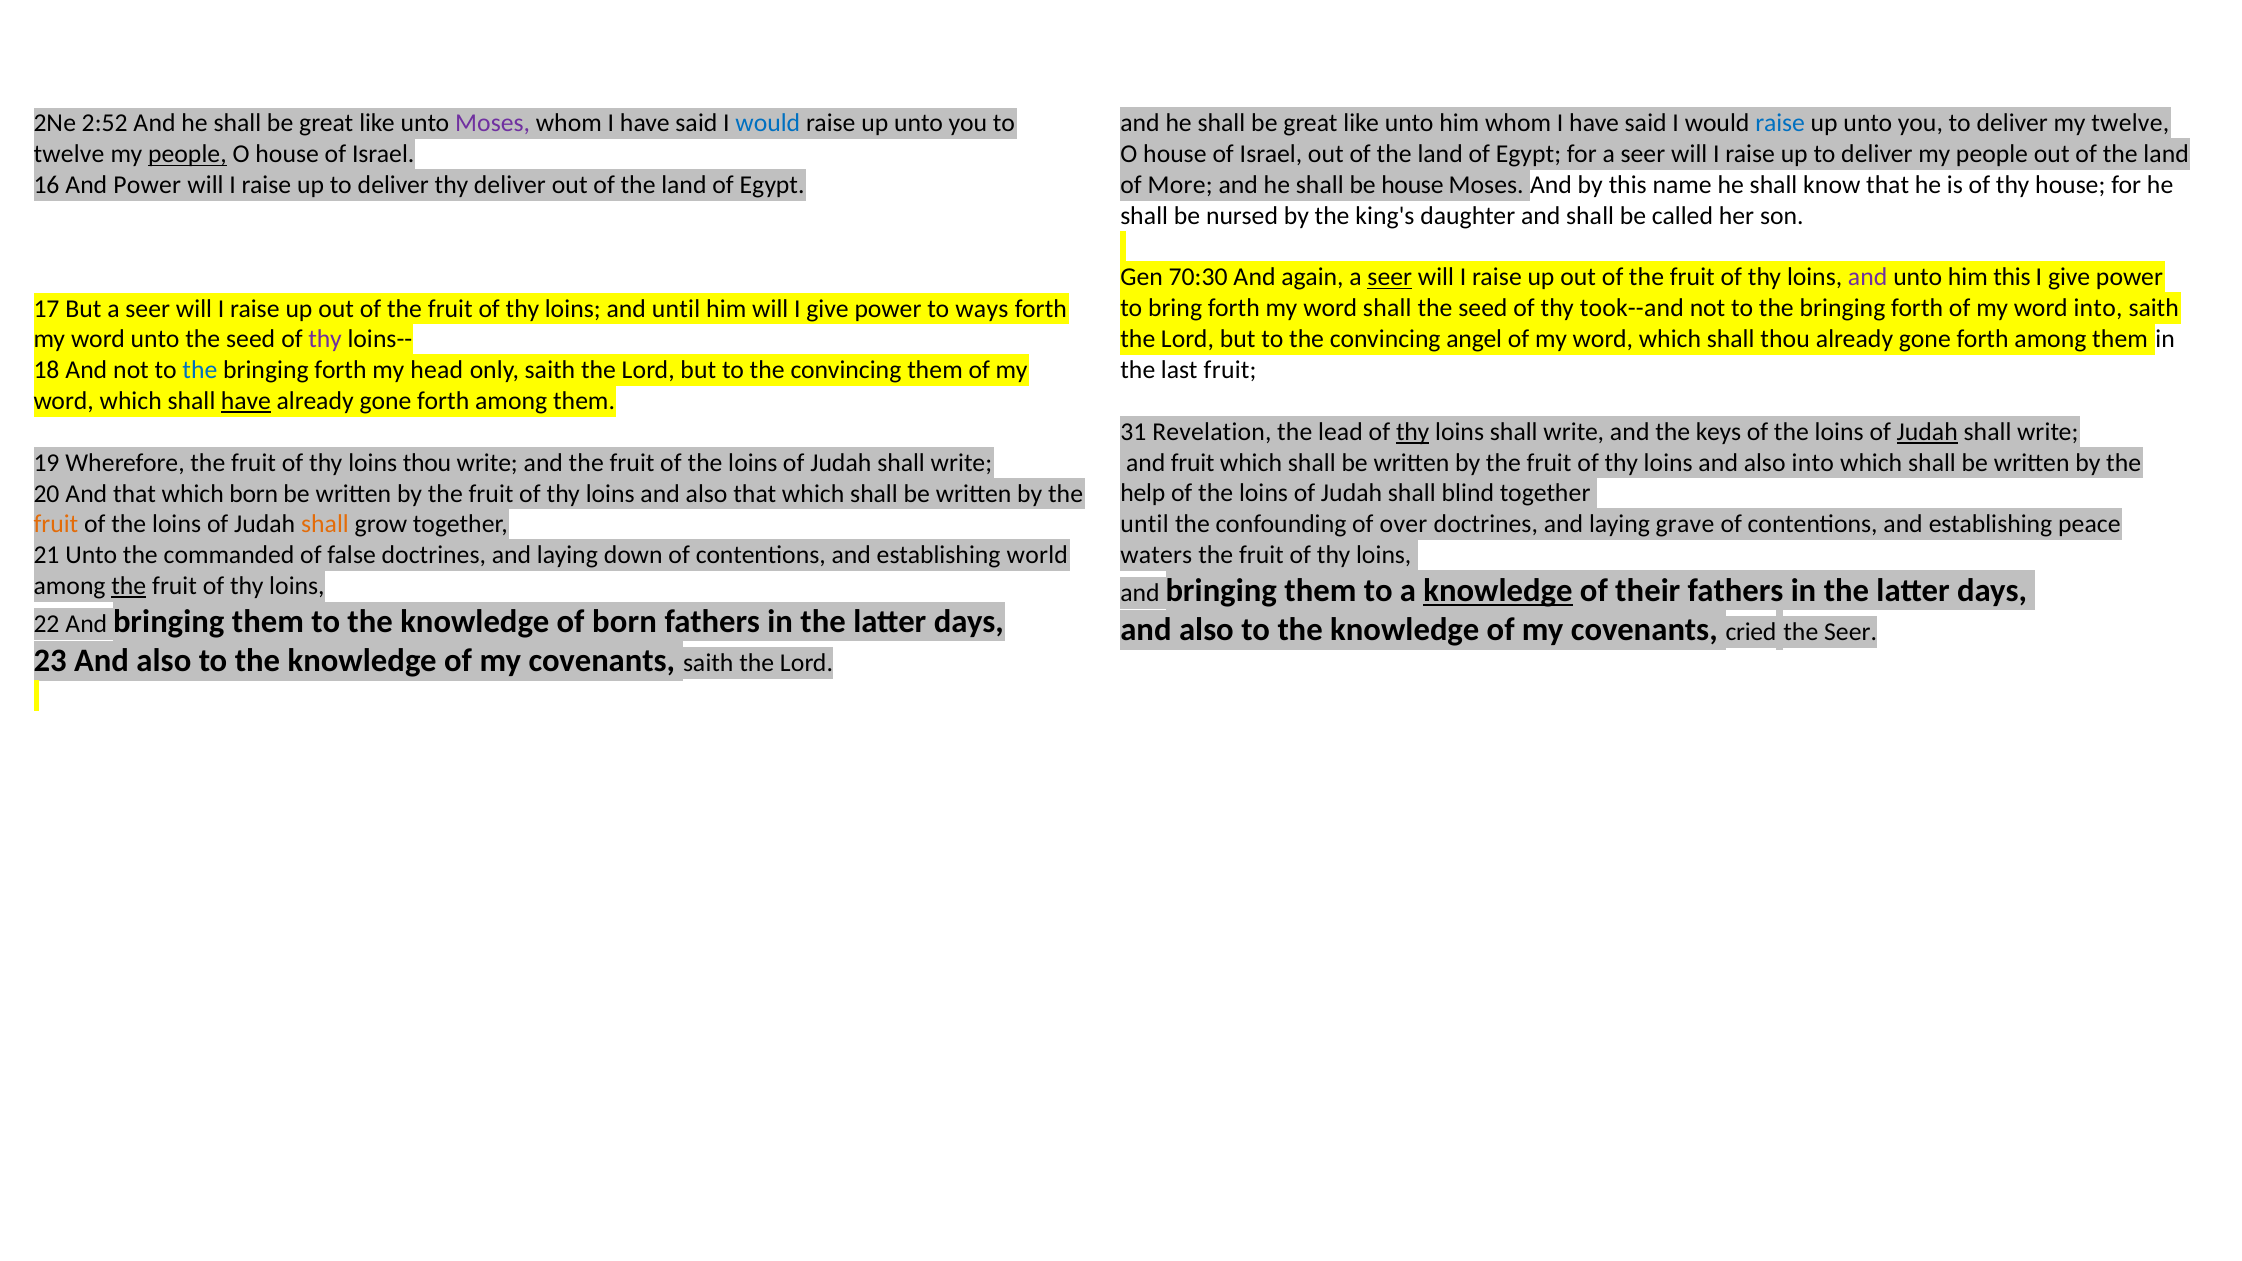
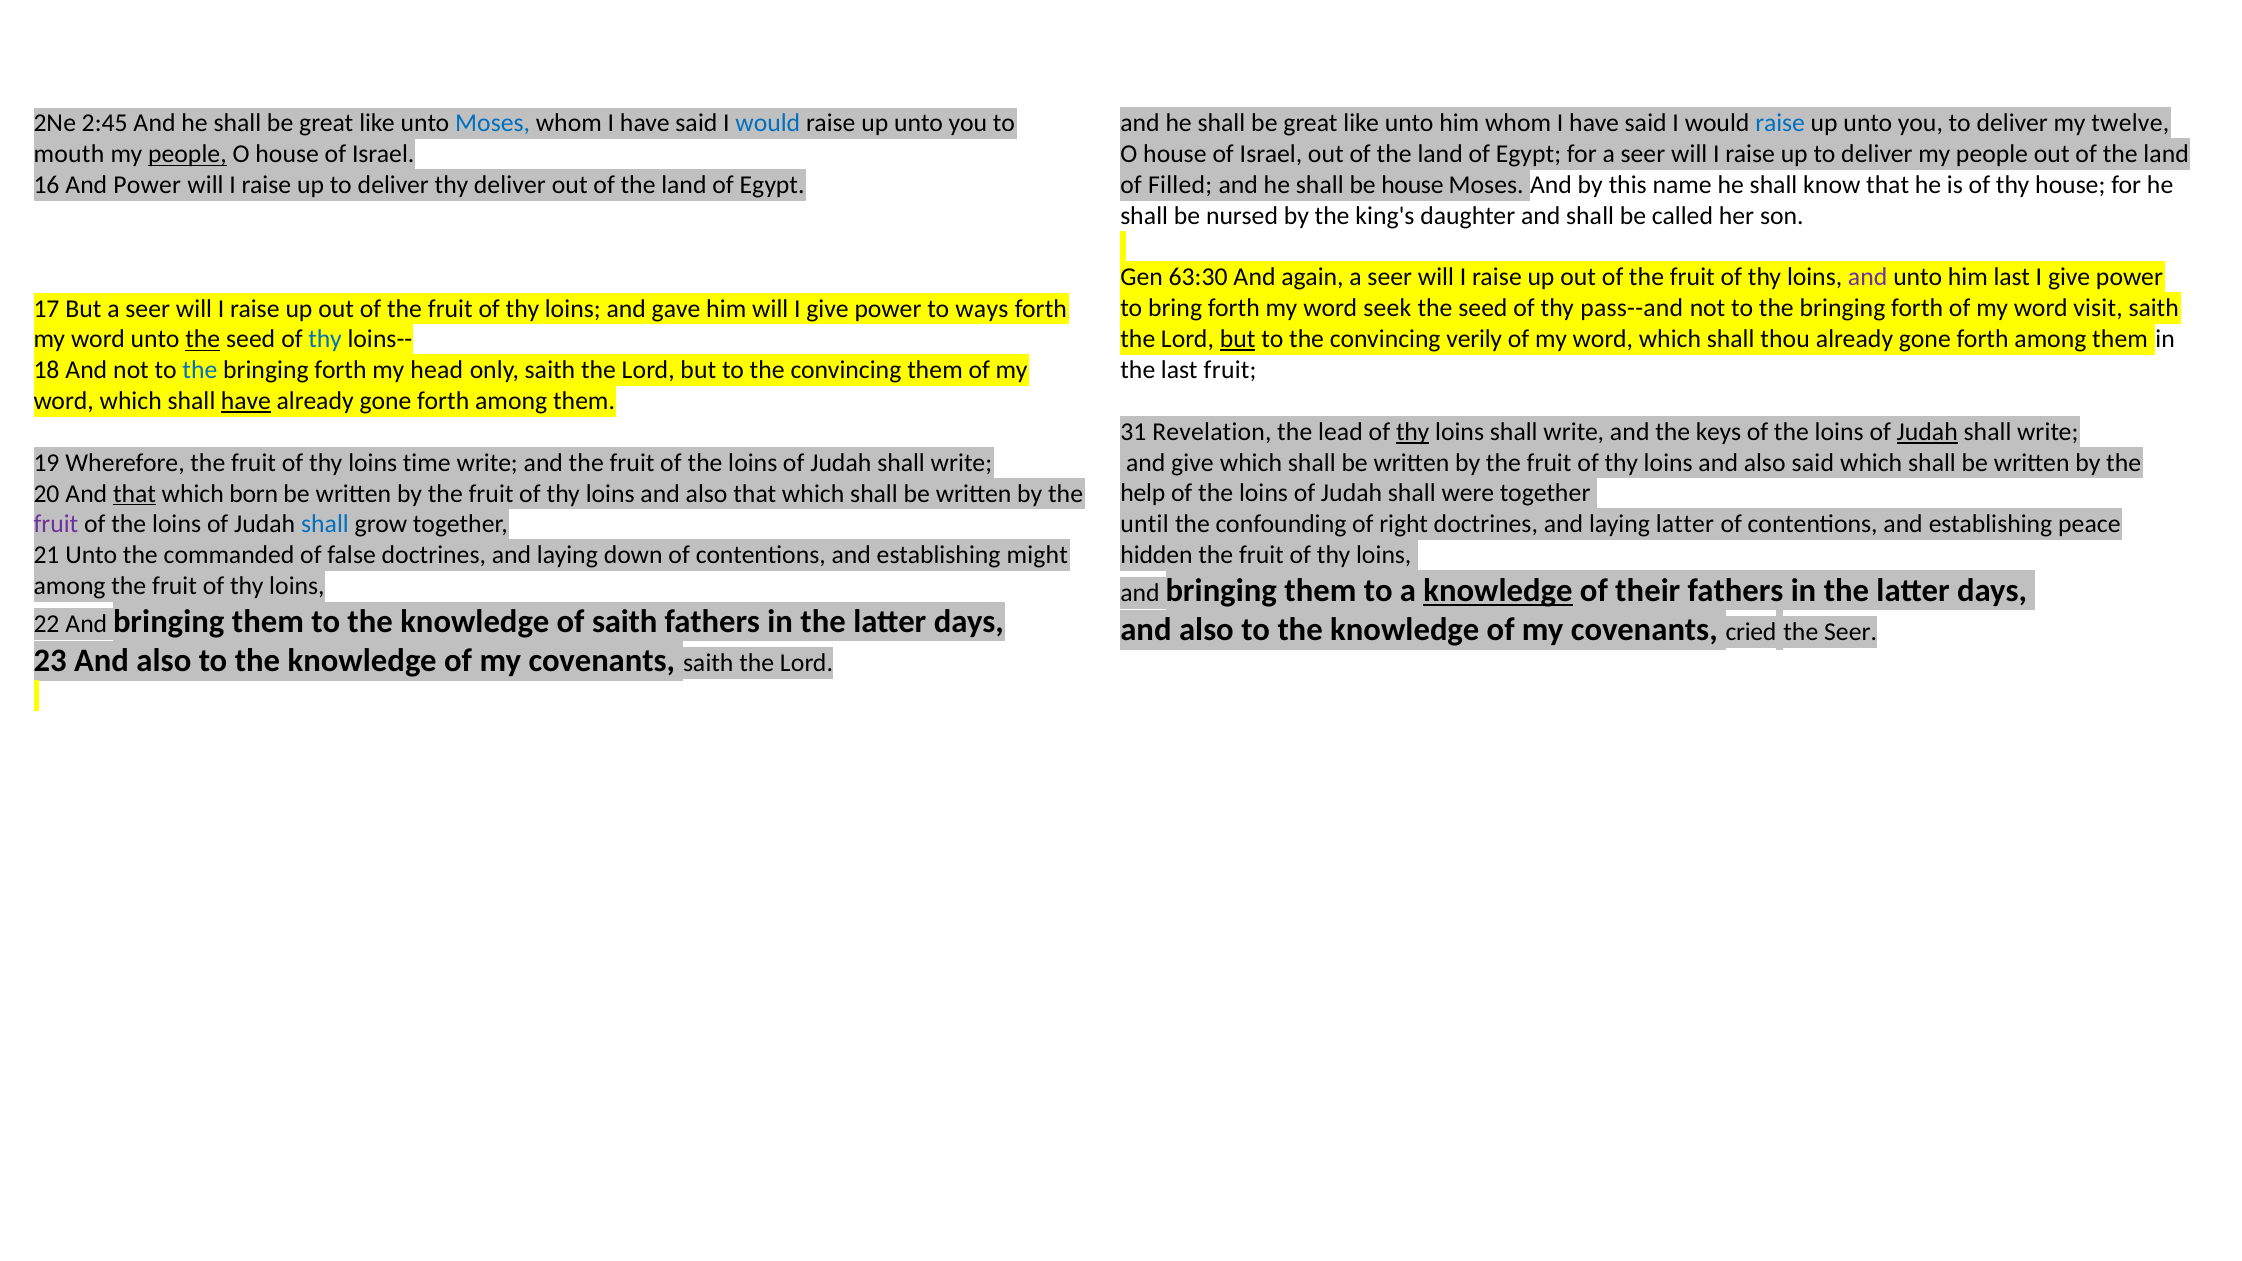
2:52: 2:52 -> 2:45
Moses at (493, 124) colour: purple -> blue
twelve at (69, 154): twelve -> mouth
More: More -> Filled
70:30: 70:30 -> 63:30
seer at (1390, 278) underline: present -> none
him this: this -> last
word shall: shall -> seek
took--and: took--and -> pass--and
word into: into -> visit
and until: until -> gave
but at (1238, 339) underline: none -> present
angel: angel -> verily
the at (203, 339) underline: none -> present
thy at (325, 339) colour: purple -> blue
and fruit: fruit -> give
also into: into -> said
loins thou: thou -> time
blind: blind -> were
that at (135, 494) underline: none -> present
over: over -> right
laying grave: grave -> latter
fruit at (56, 525) colour: orange -> purple
shall at (325, 525) colour: orange -> blue
waters: waters -> hidden
world: world -> might
the at (129, 586) underline: present -> none
of born: born -> saith
